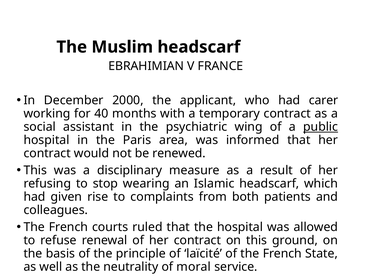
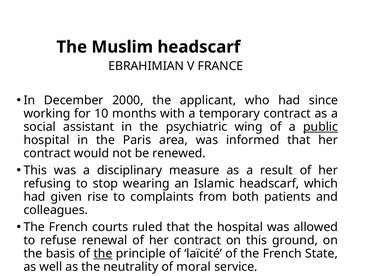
carer: carer -> since
40: 40 -> 10
the at (103, 253) underline: none -> present
